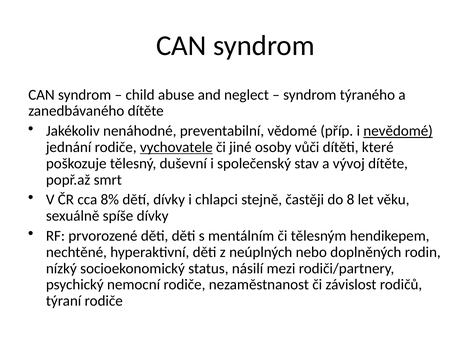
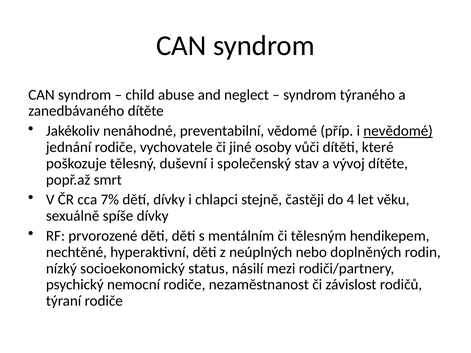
vychovatele underline: present -> none
8%: 8% -> 7%
8: 8 -> 4
